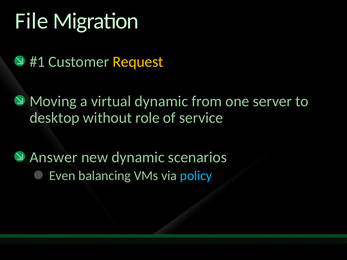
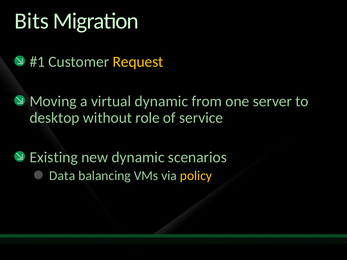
File: File -> Bits
Answer: Answer -> Existing
Even: Even -> Data
policy colour: light blue -> yellow
